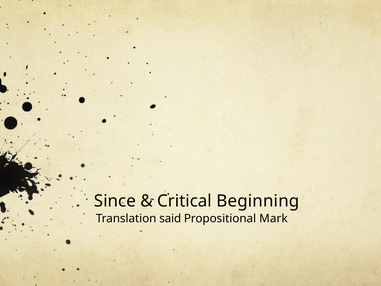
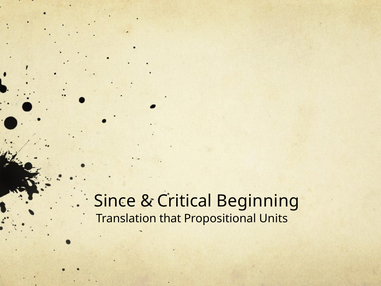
said: said -> that
Mark: Mark -> Units
